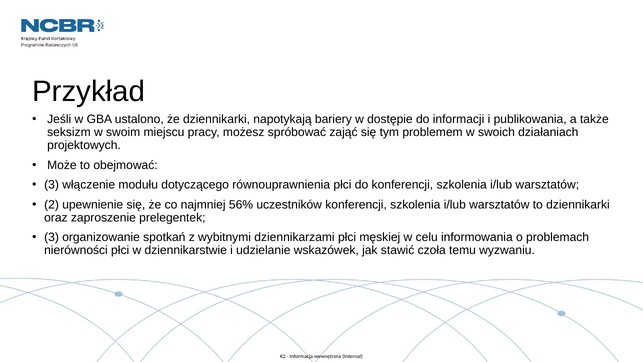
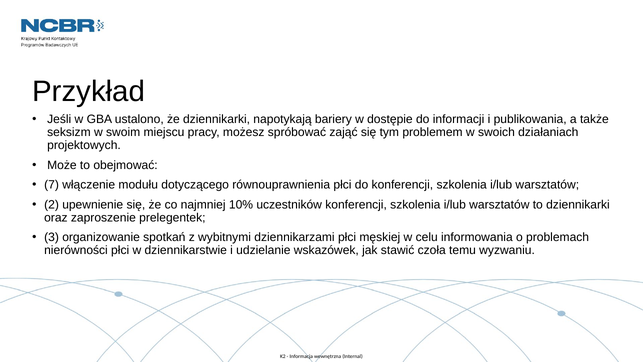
3 at (52, 185): 3 -> 7
56%: 56% -> 10%
